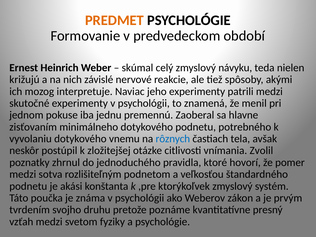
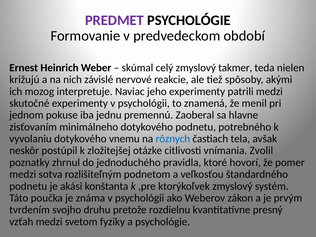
PREDMET colour: orange -> purple
návyku: návyku -> takmer
poznáme: poznáme -> rozdielnu
